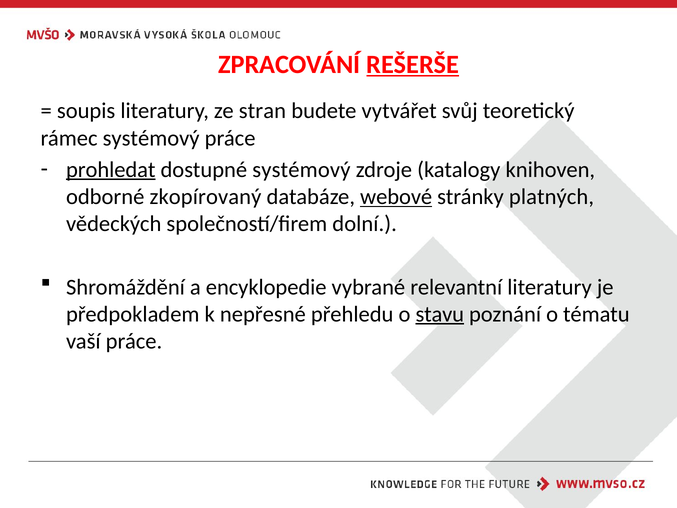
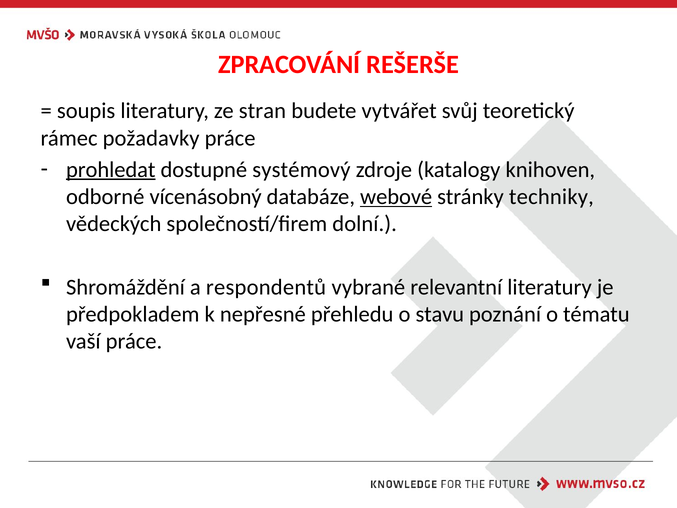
REŠERŠE underline: present -> none
rámec systémový: systémový -> požadavky
zkopírovaný: zkopírovaný -> vícenásobný
platných: platných -> techniky
encyklopedie: encyklopedie -> respondentů
stavu underline: present -> none
